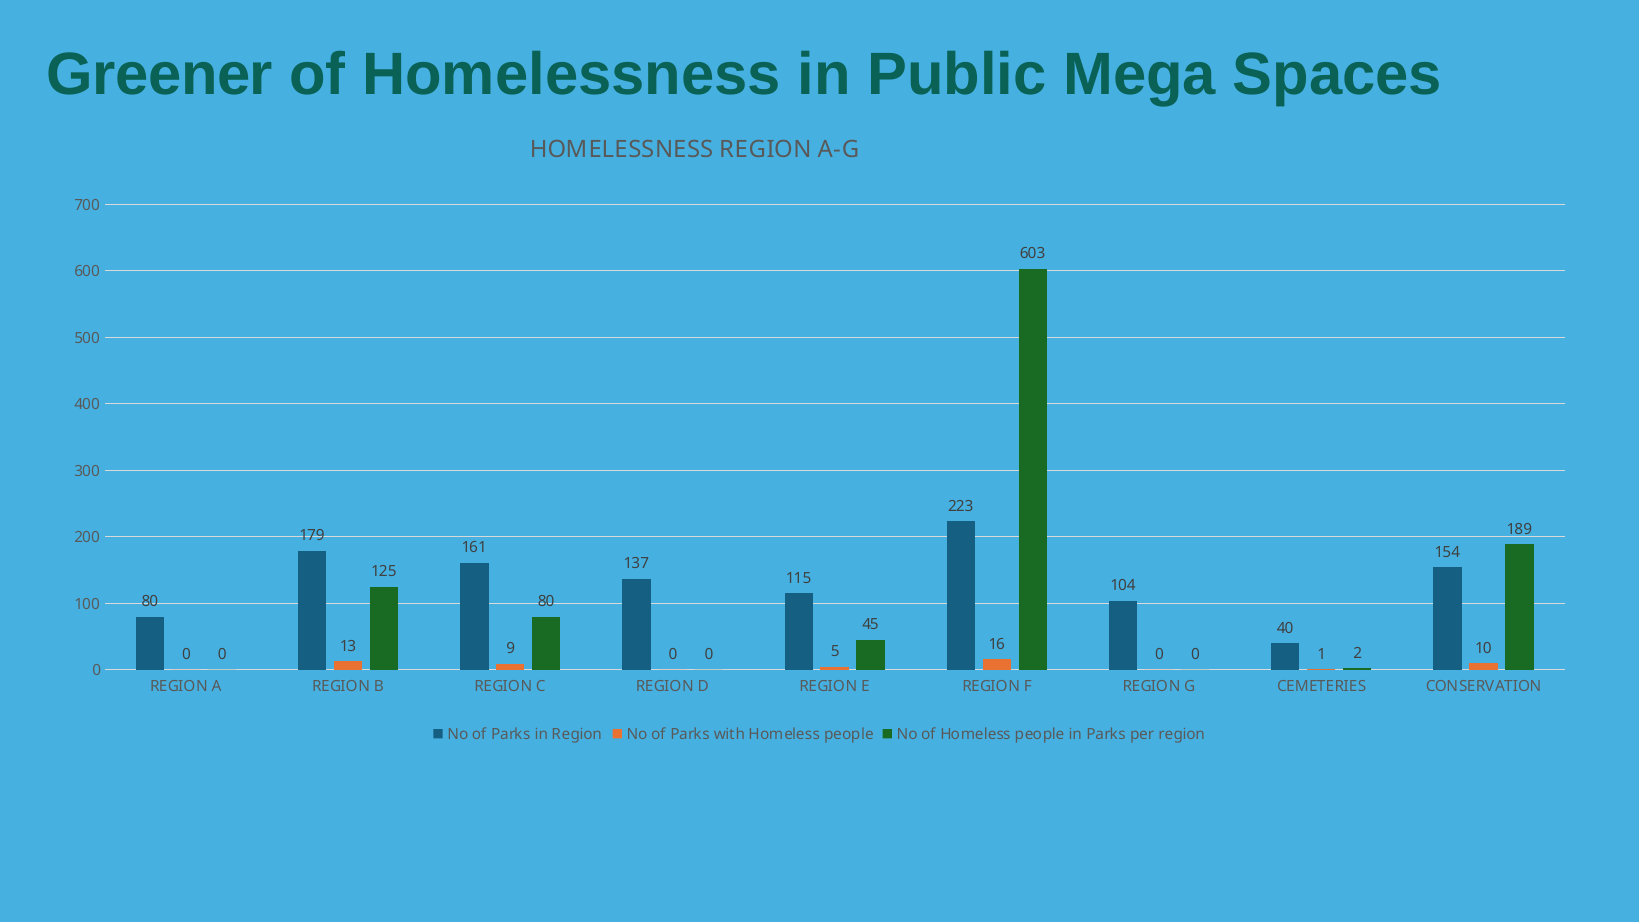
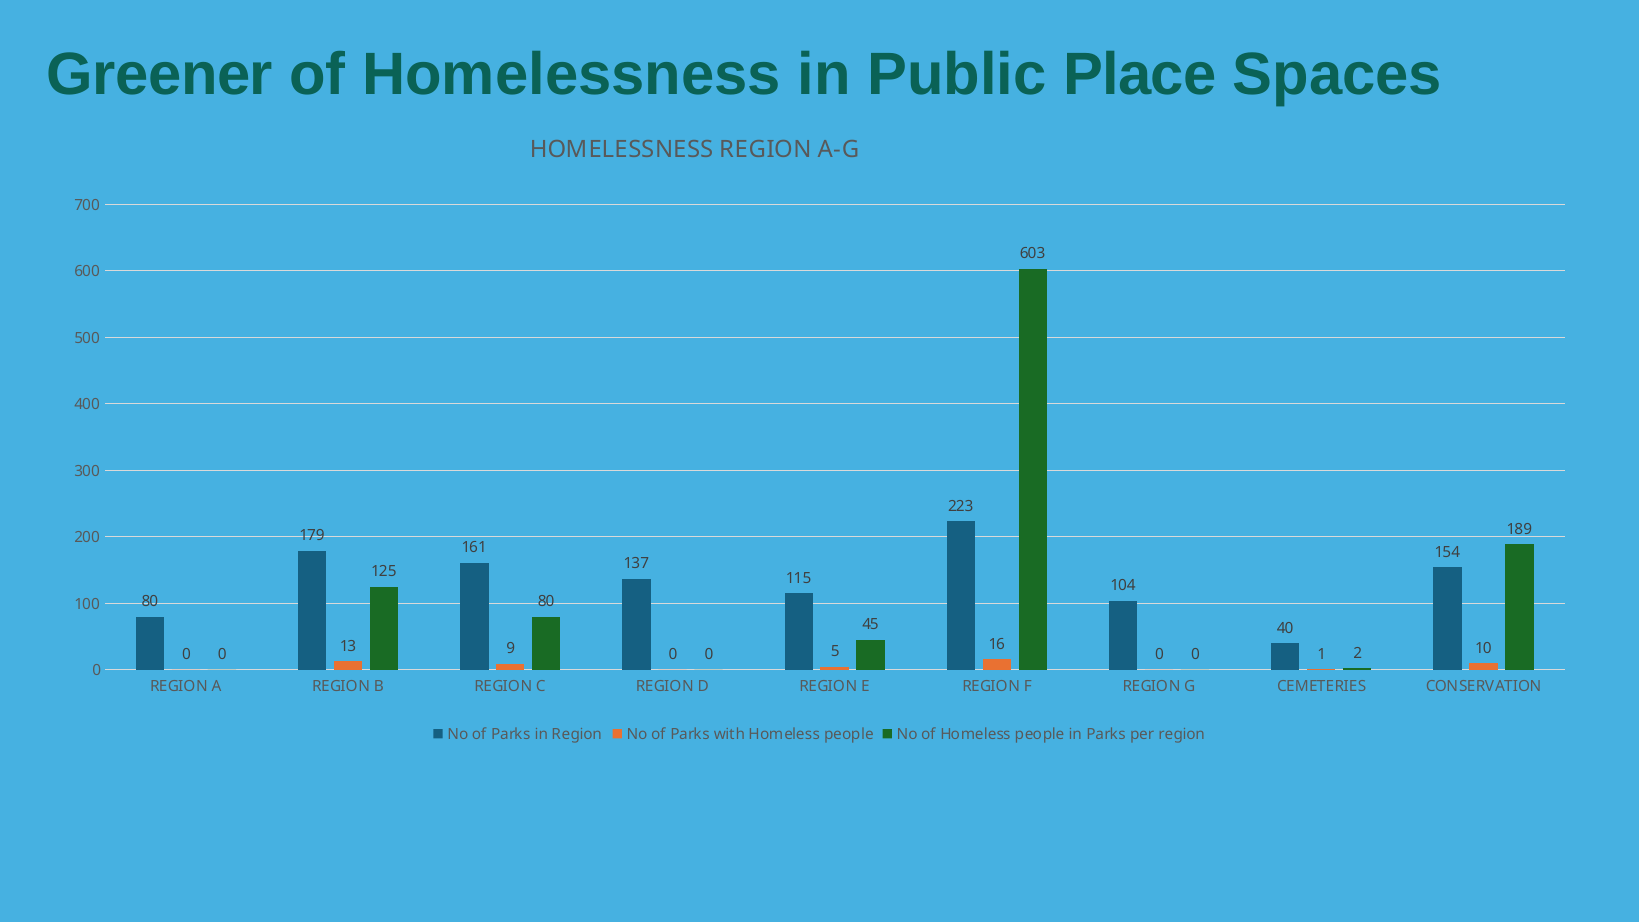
Mega: Mega -> Place
